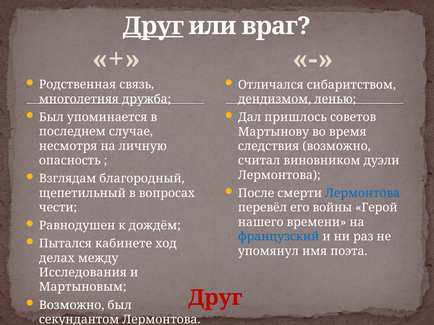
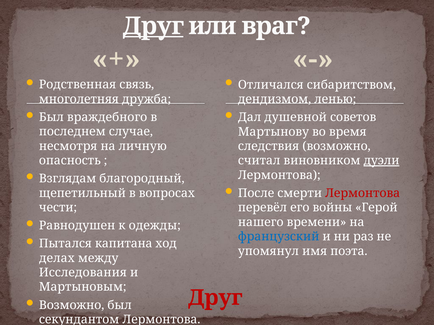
упоминается: упоминается -> враждебного
пришлось: пришлось -> душевной
дуэли underline: none -> present
Лермонтова at (363, 194) colour: blue -> red
дождём: дождём -> одежды
кабинете: кабинете -> капитана
